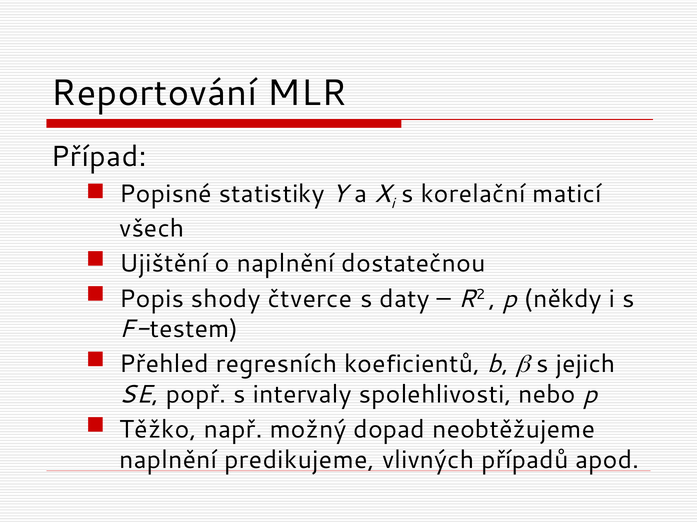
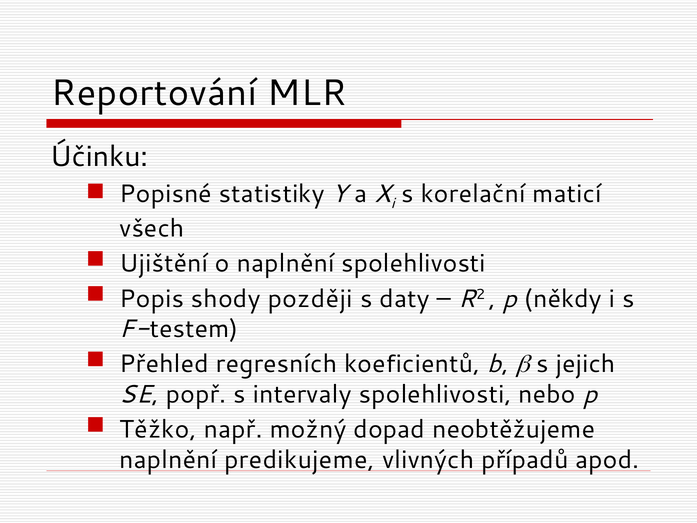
Případ: Případ -> Účinku
naplnění dostatečnou: dostatečnou -> spolehlivosti
čtverce: čtverce -> později
